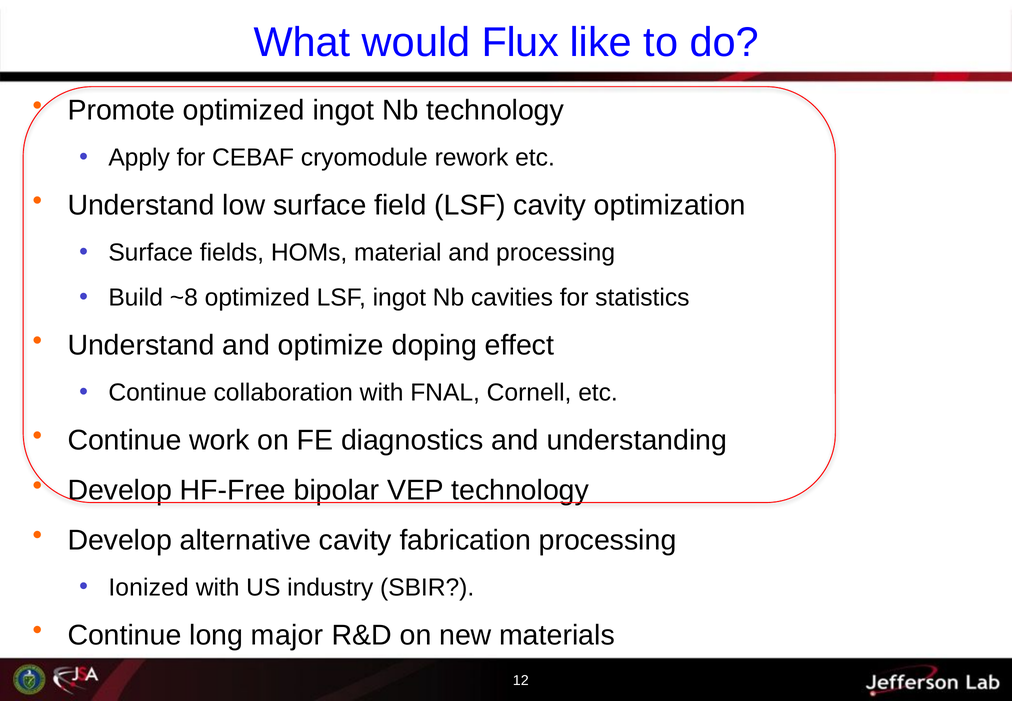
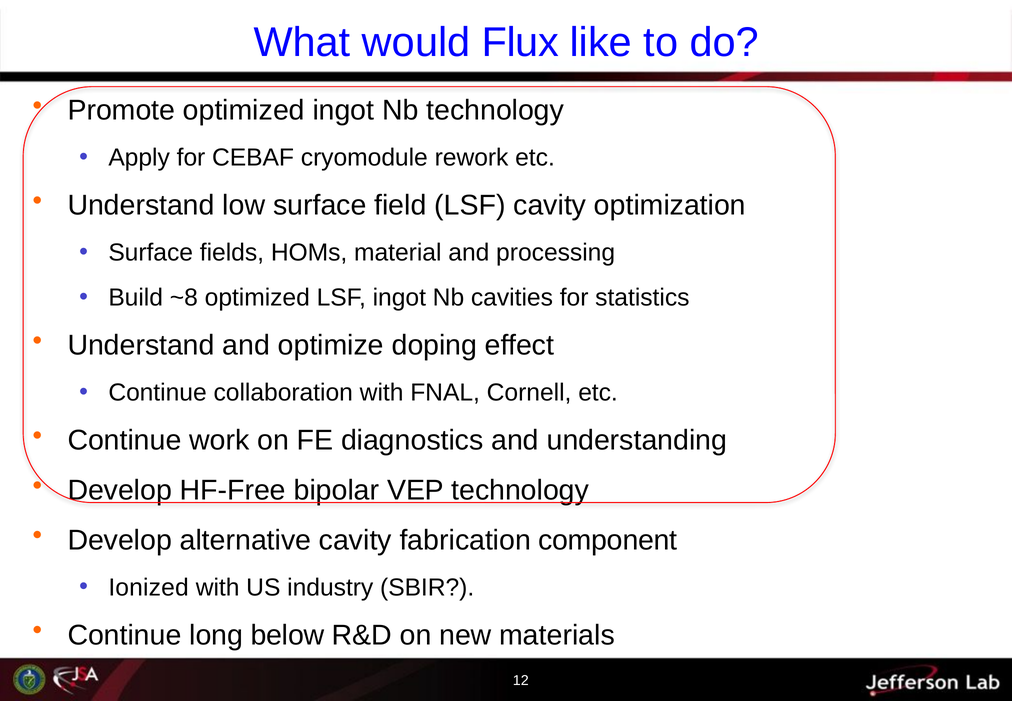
fabrication processing: processing -> component
major: major -> below
